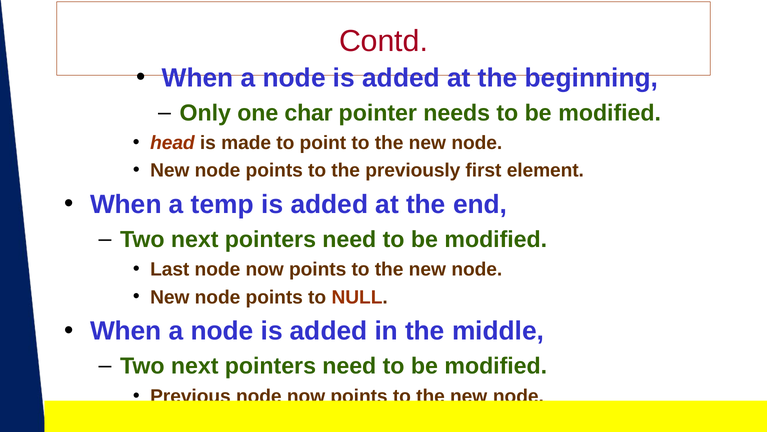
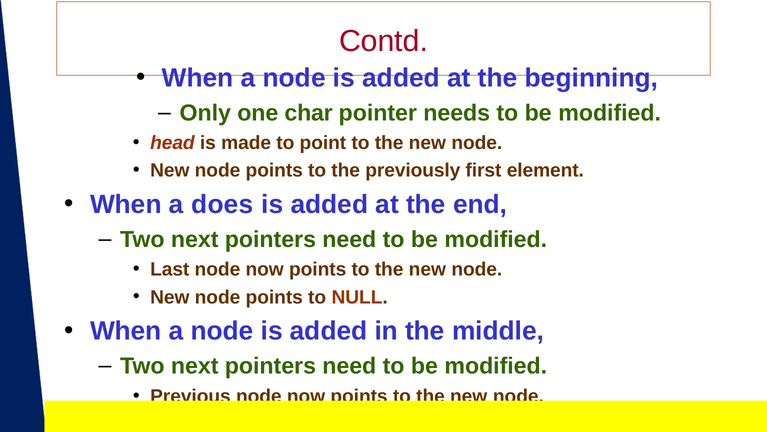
temp: temp -> does
